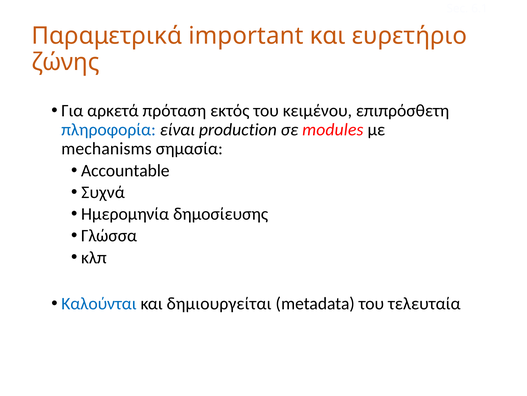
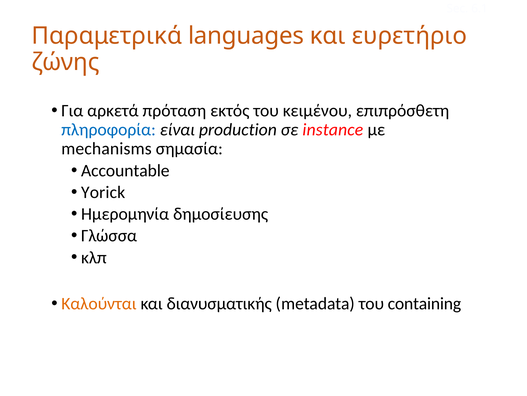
important: important -> languages
modules: modules -> instance
Συχνά: Συχνά -> Yorick
Καλούνται colour: blue -> orange
δημιουργείται: δημιουργείται -> διανυσματικής
τελευταία: τελευταία -> containing
